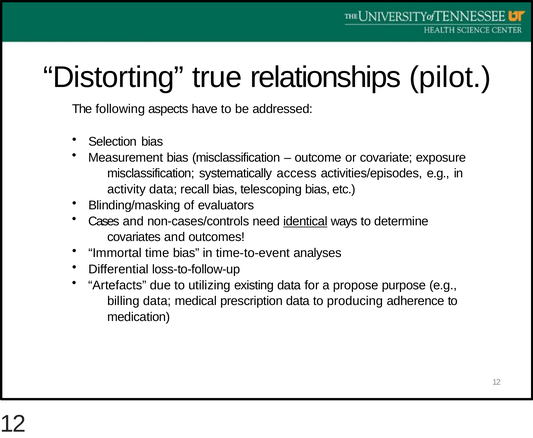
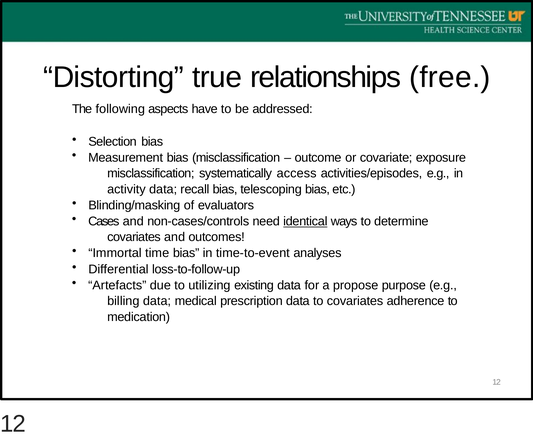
pilot: pilot -> free
to producing: producing -> covariates
